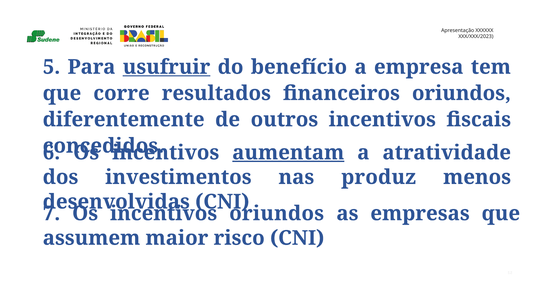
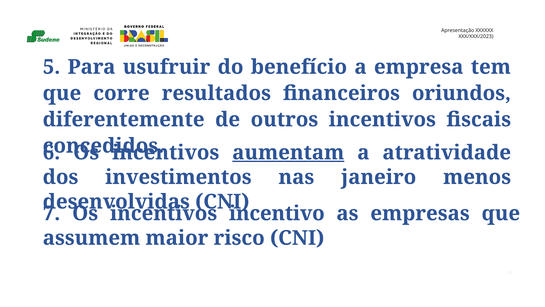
usufruir underline: present -> none
produz: produz -> janeiro
incentivos oriundos: oriundos -> incentivo
